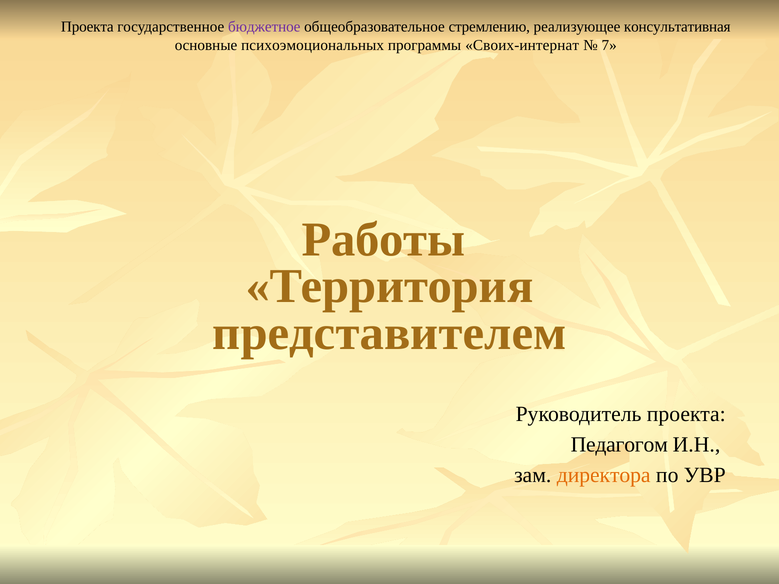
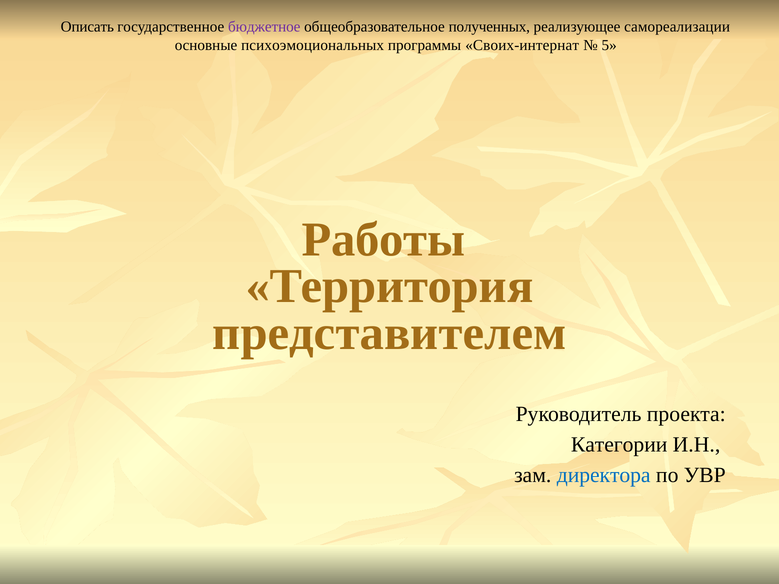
Проекта at (87, 27): Проекта -> Описать
стремлению: стремлению -> полученных
консультативная: консультативная -> самореализации
7: 7 -> 5
Педагогом: Педагогом -> Категории
директора colour: orange -> blue
